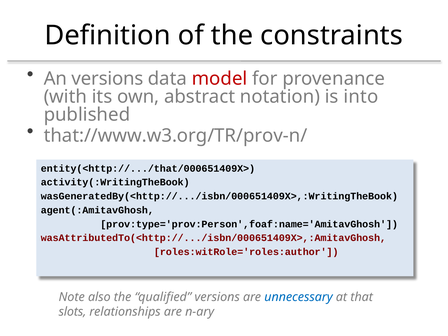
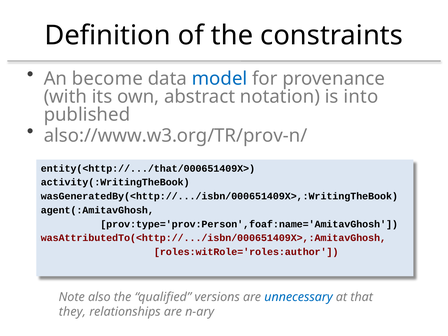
An versions: versions -> become
model colour: red -> blue
that://www.w3.org/TR/prov-n/: that://www.w3.org/TR/prov-n/ -> also://www.w3.org/TR/prov-n/
slots: slots -> they
